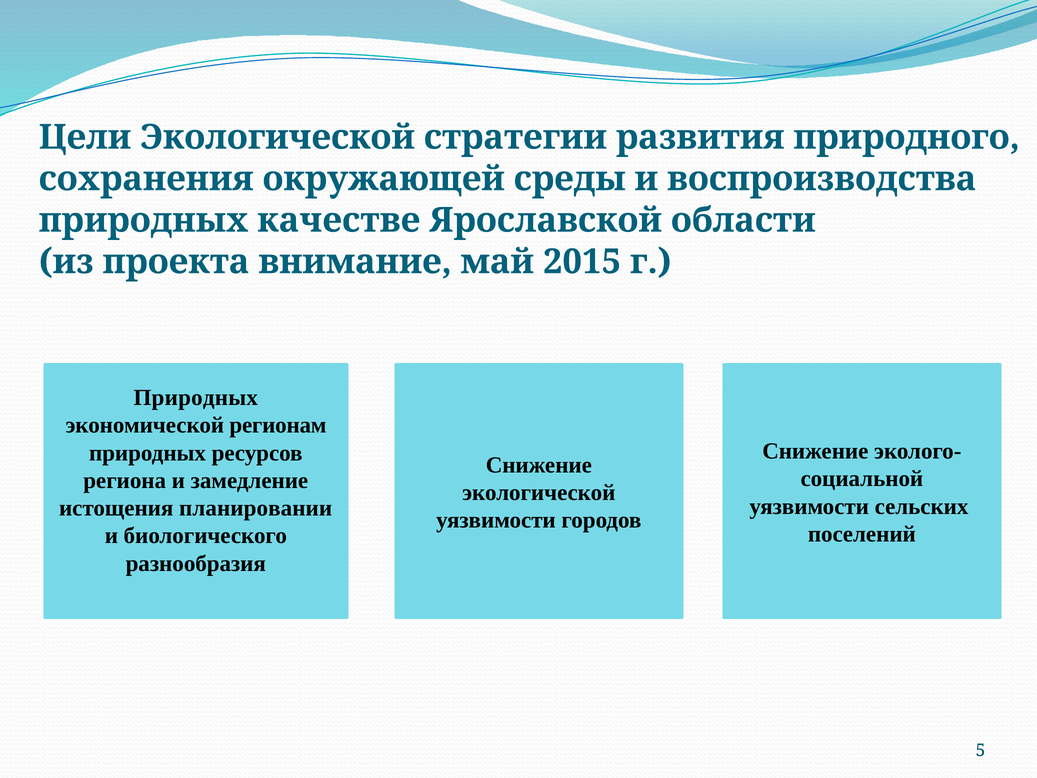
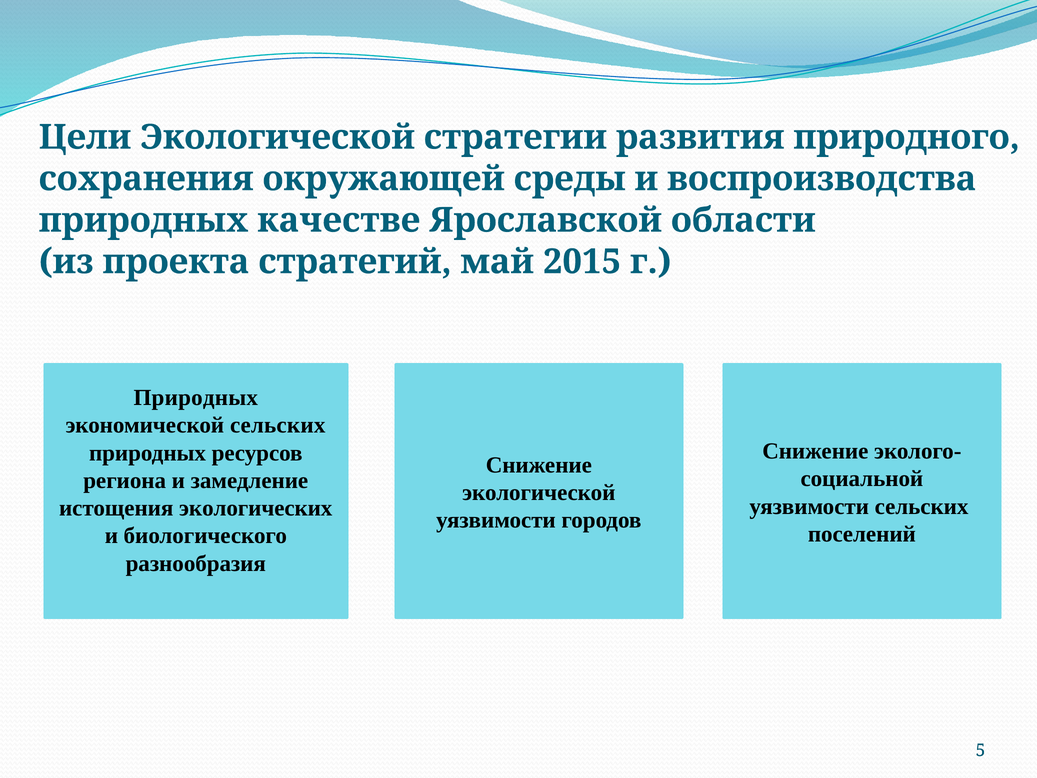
внимание: внимание -> стратегий
экономической регионам: регионам -> сельских
планировании: планировании -> экологических
